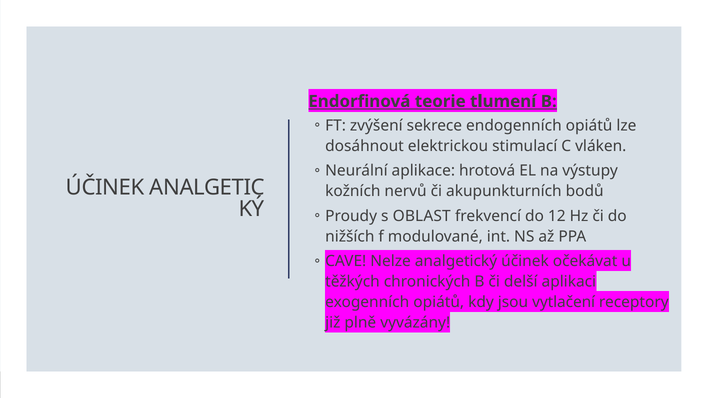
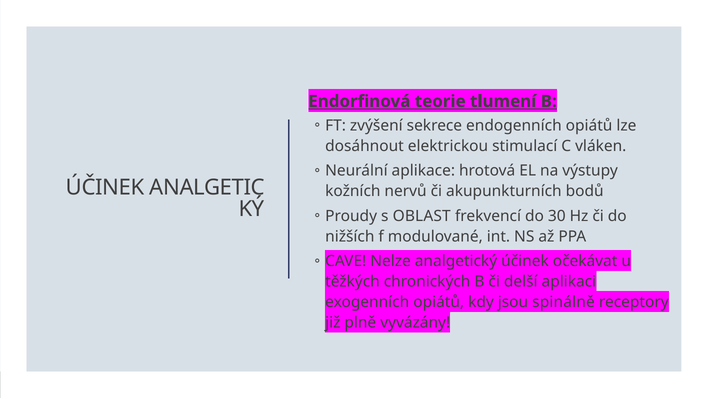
12: 12 -> 30
vytlačení: vytlačení -> spinálně
